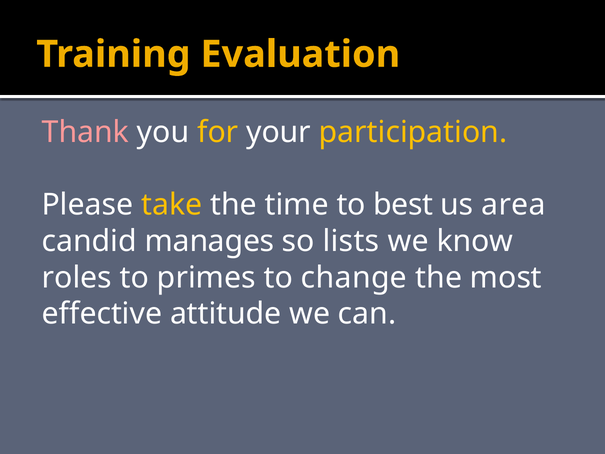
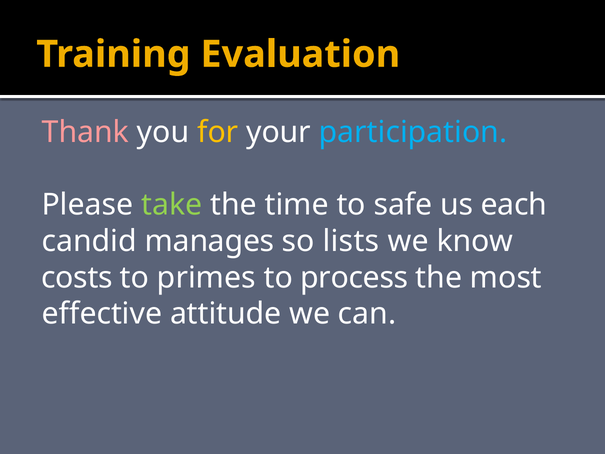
participation colour: yellow -> light blue
take colour: yellow -> light green
best: best -> safe
area: area -> each
roles: roles -> costs
change: change -> process
